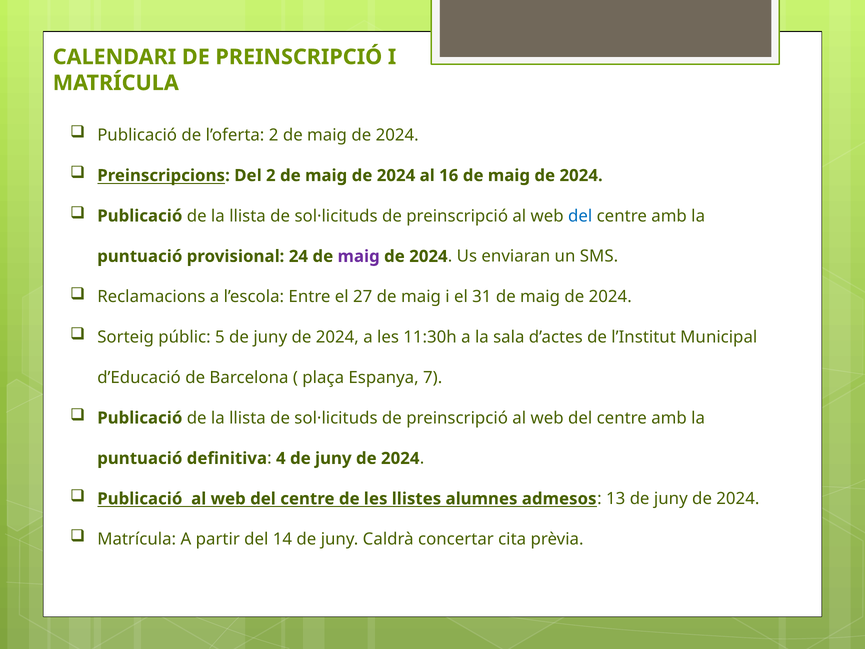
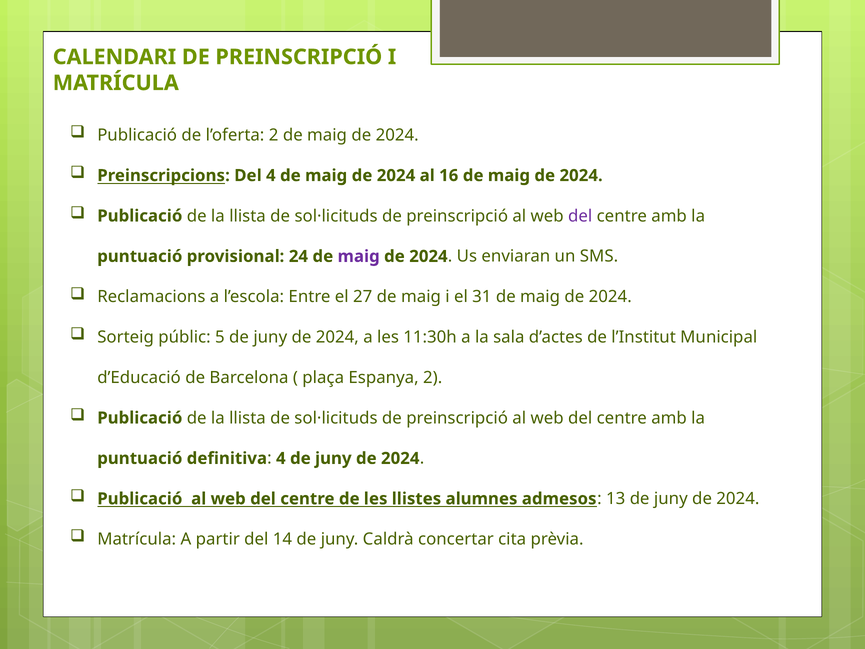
Del 2: 2 -> 4
del at (580, 216) colour: blue -> purple
Espanya 7: 7 -> 2
